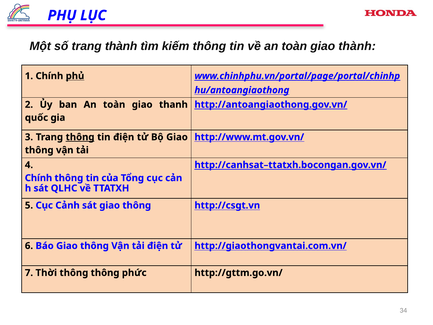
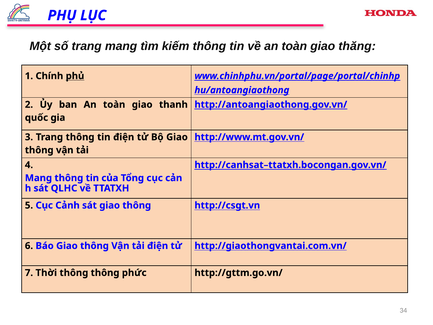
trang thành: thành -> mang
giao thành: thành -> thăng
thông at (80, 137) underline: present -> none
Chính at (38, 178): Chính -> Mang
